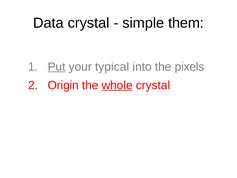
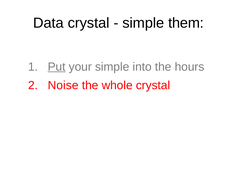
your typical: typical -> simple
pixels: pixels -> hours
Origin: Origin -> Noise
whole underline: present -> none
